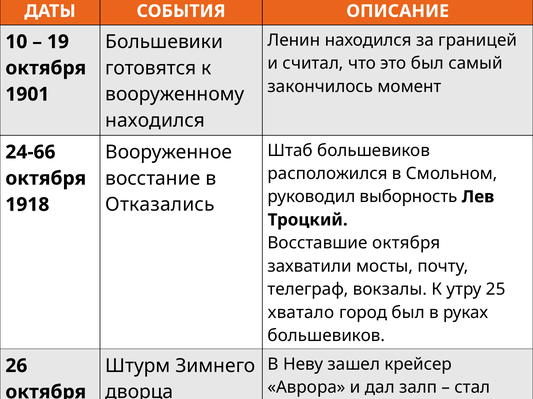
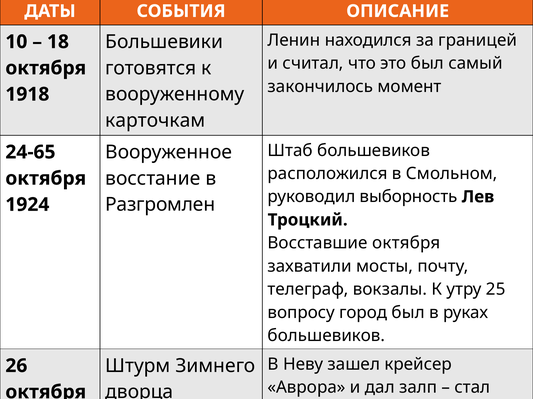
19: 19 -> 18
1901: 1901 -> 1918
находился at (155, 121): находился -> карточкам
24-66: 24-66 -> 24-65
Отказались: Отказались -> Разгромлен
1918: 1918 -> 1924
хватало: хватало -> вопросу
